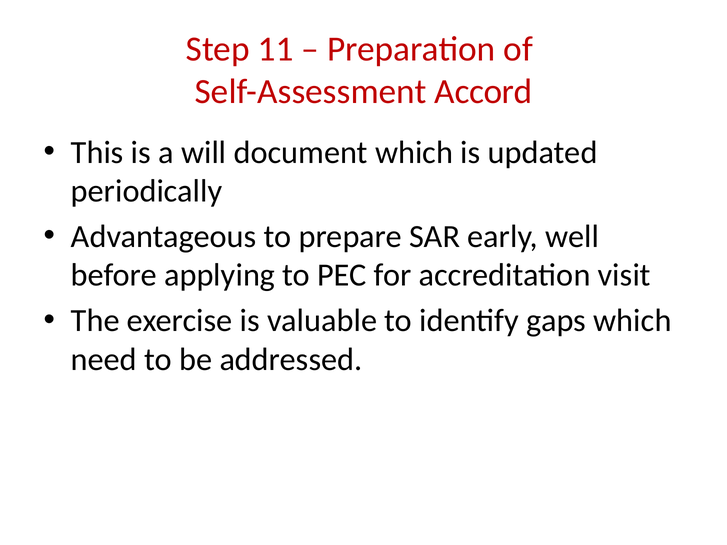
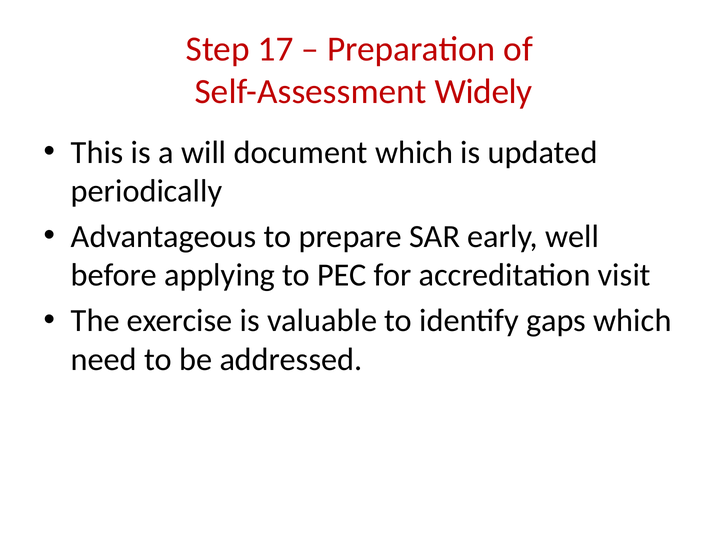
11: 11 -> 17
Accord: Accord -> Widely
